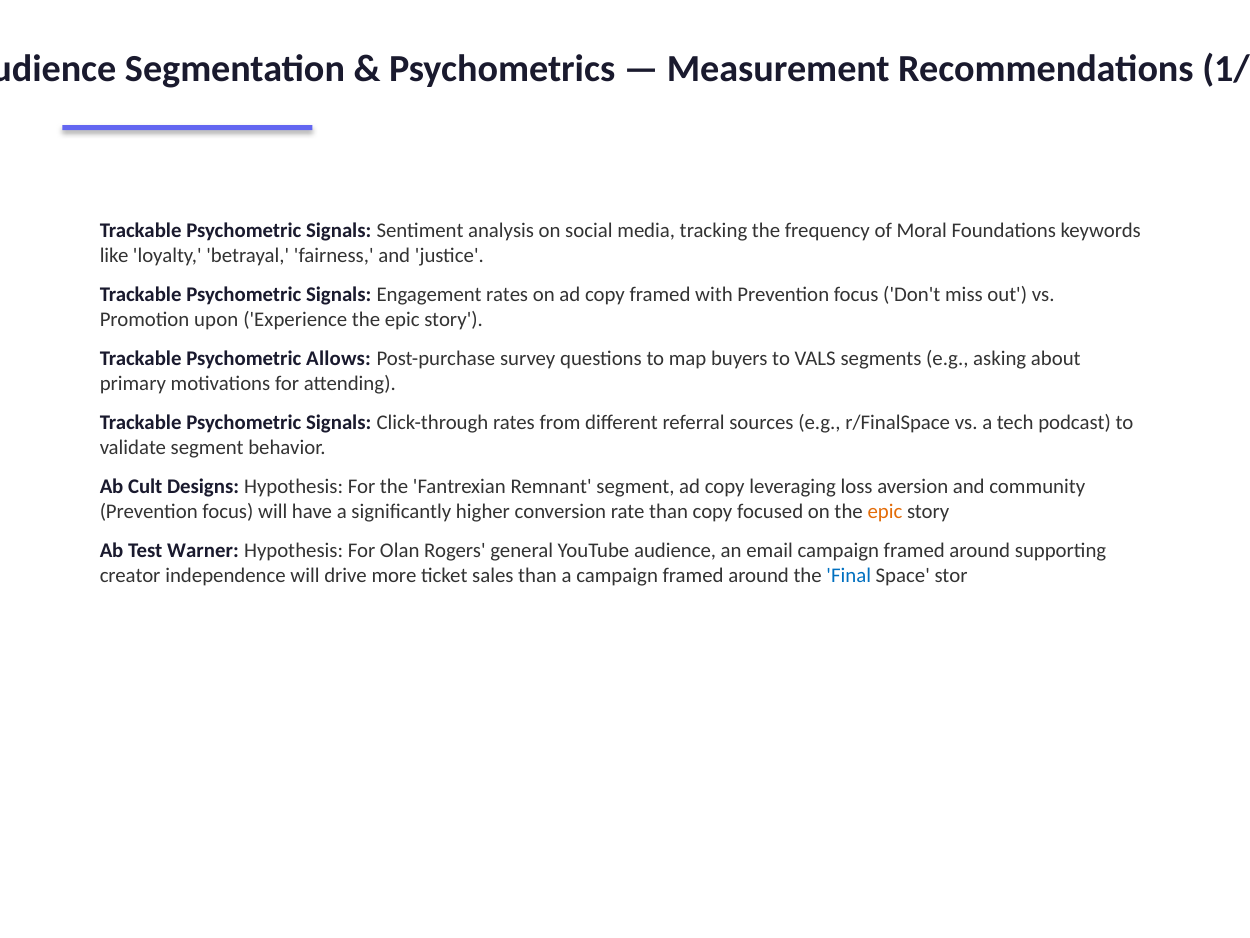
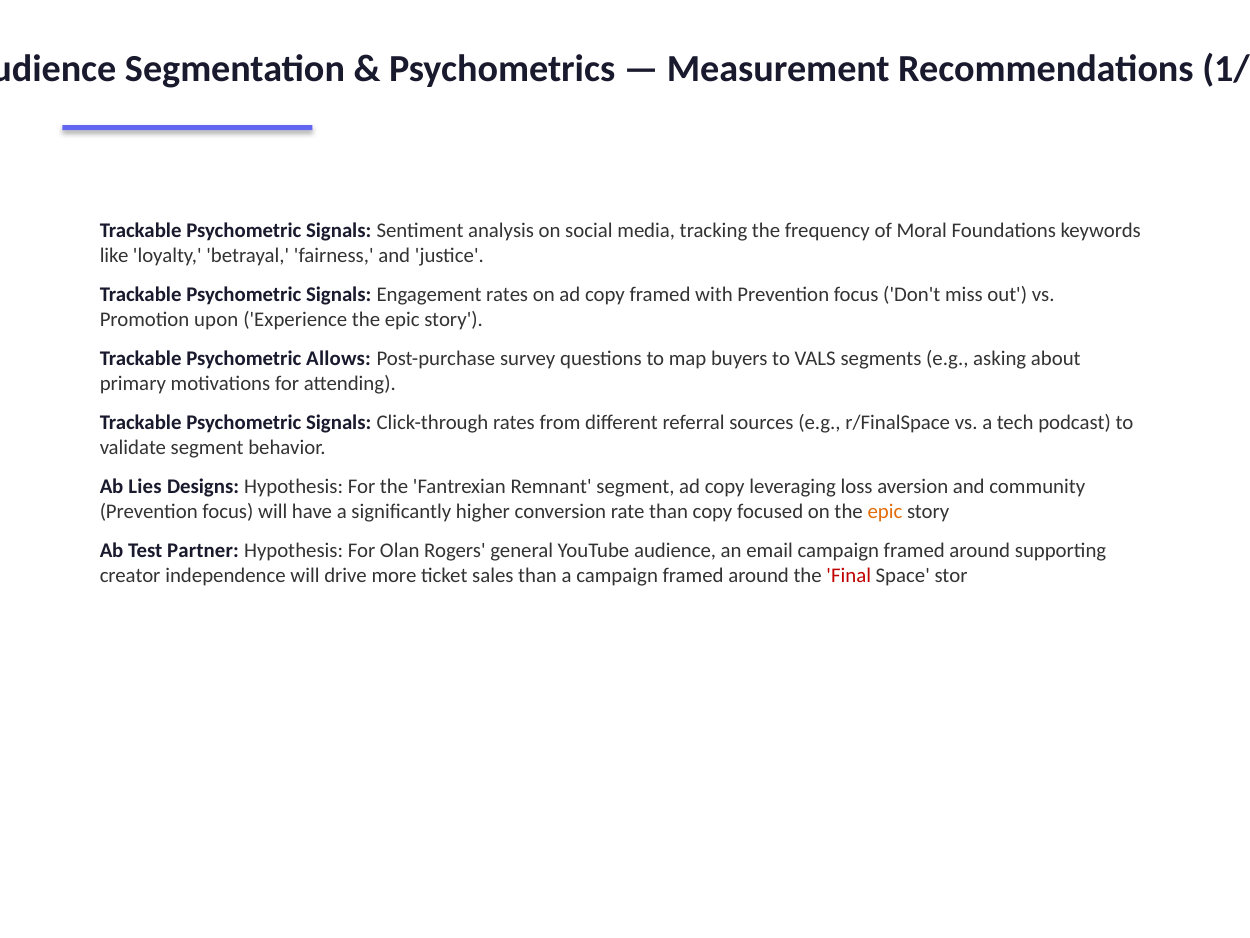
Cult: Cult -> Lies
Warner: Warner -> Partner
Final colour: blue -> red
